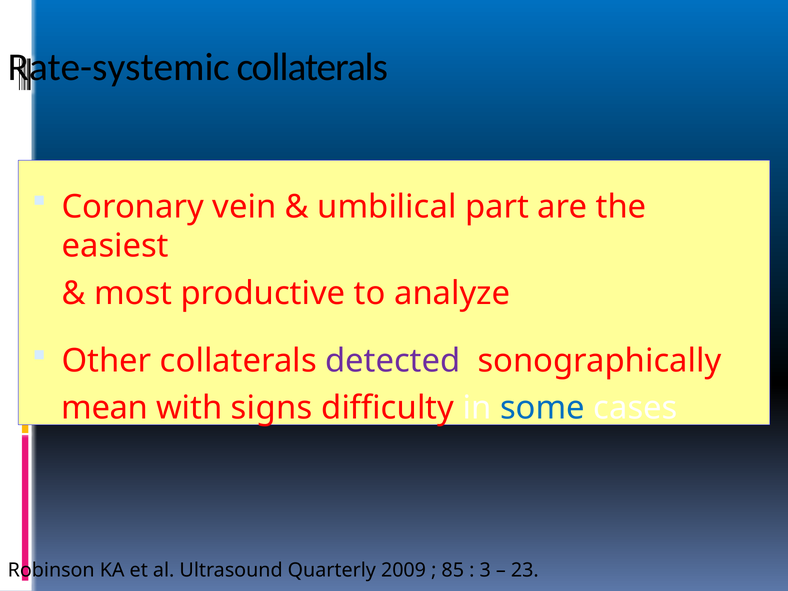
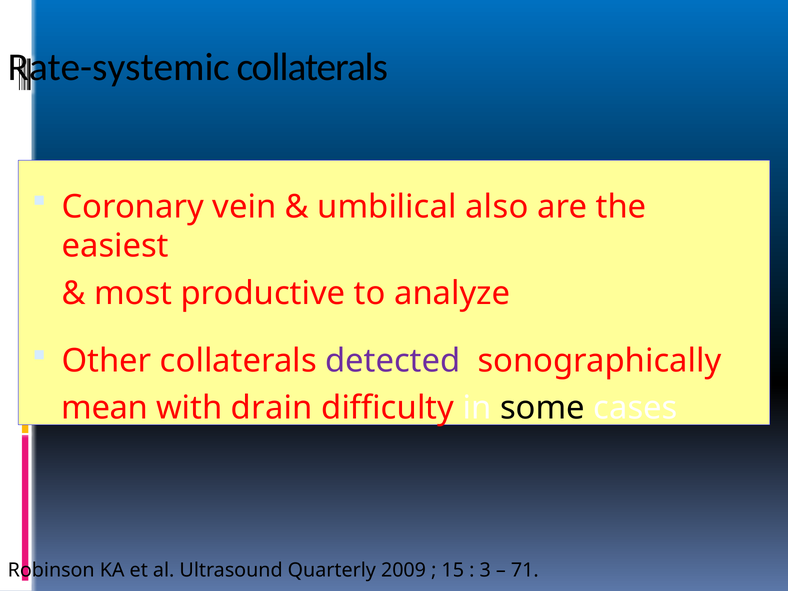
part: part -> also
signs: signs -> drain
some colour: blue -> black
85: 85 -> 15
23: 23 -> 71
